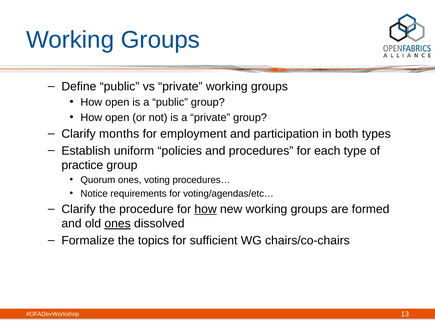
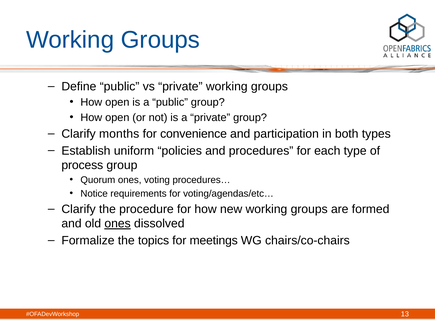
employment: employment -> convenience
practice: practice -> process
how at (206, 209) underline: present -> none
sufficient: sufficient -> meetings
